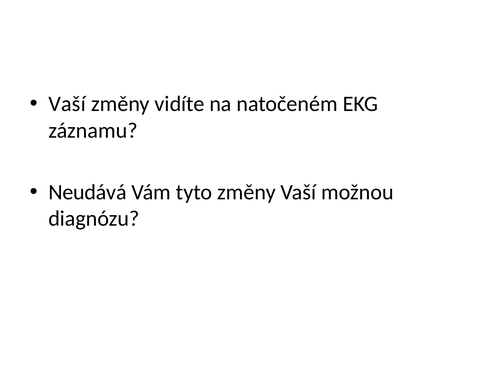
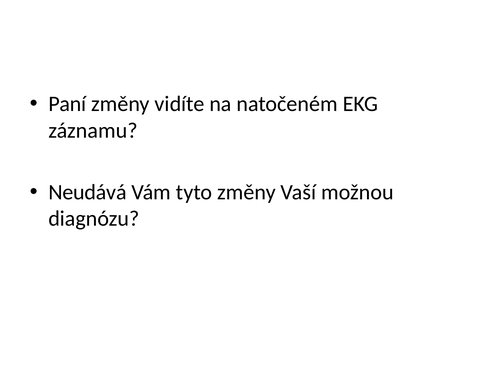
Vaší at (67, 104): Vaší -> Paní
